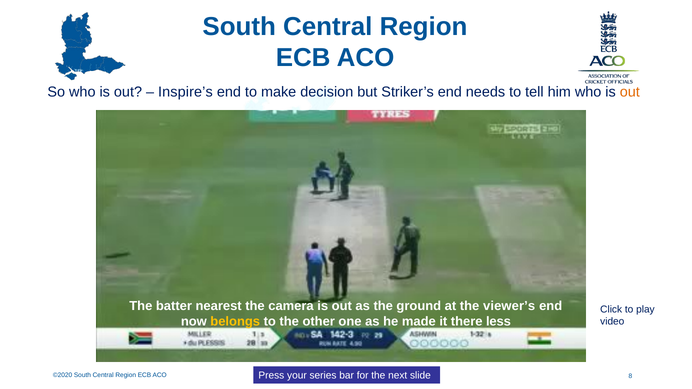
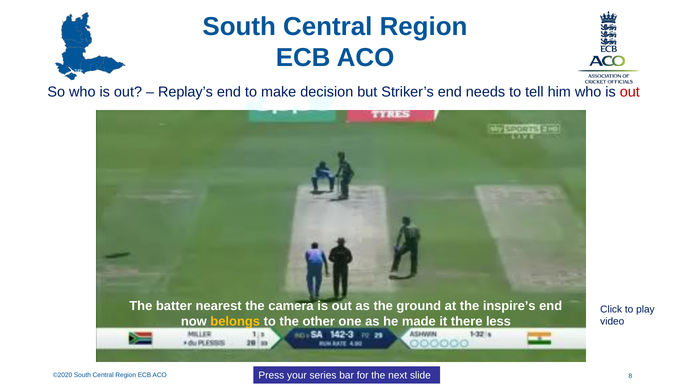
Inspire’s: Inspire’s -> Replay’s
out at (630, 92) colour: orange -> red
viewer’s: viewer’s -> inspire’s
